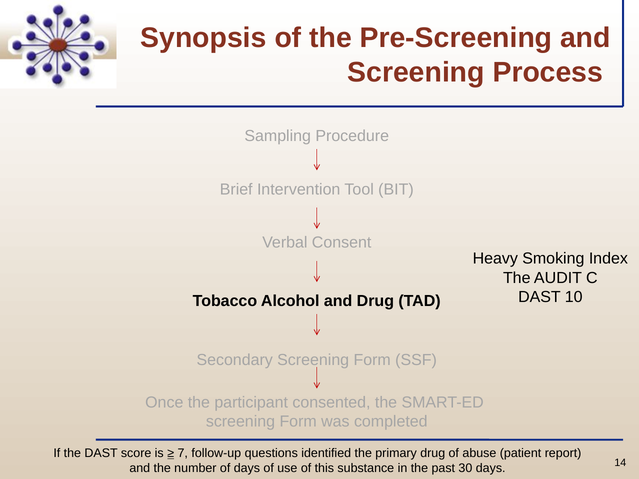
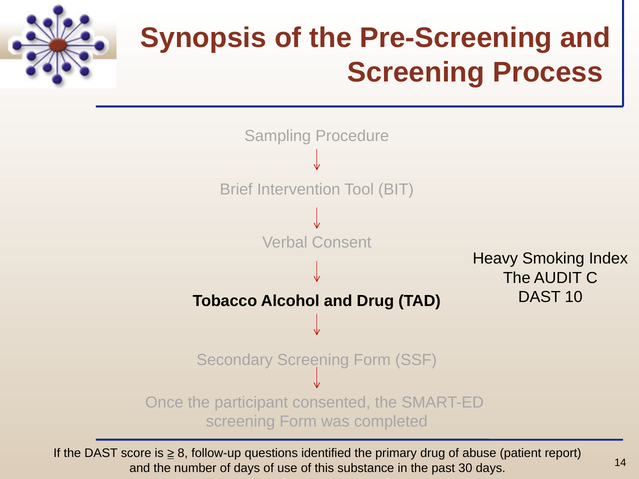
7: 7 -> 8
